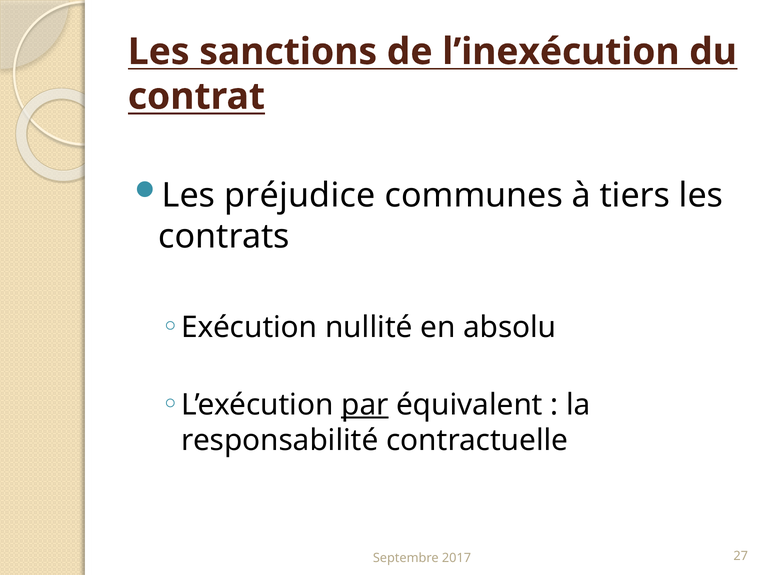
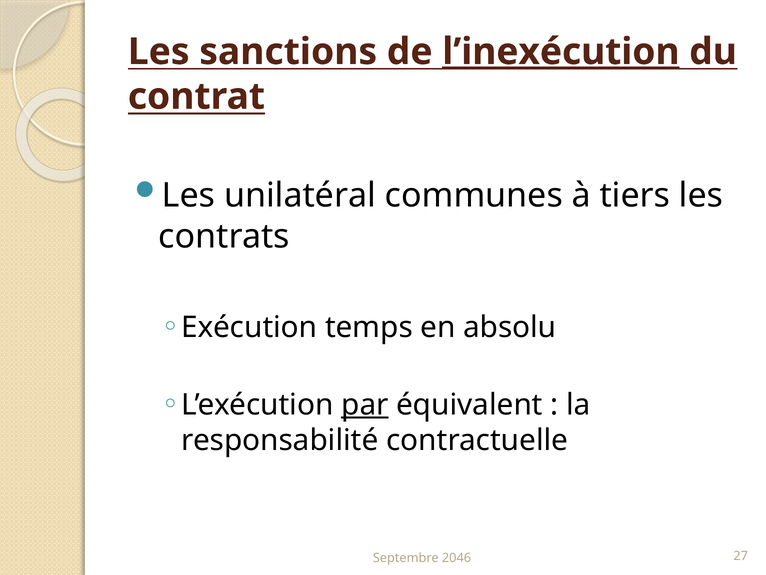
l’inexécution underline: none -> present
préjudice: préjudice -> unilatéral
nullité: nullité -> temps
2017: 2017 -> 2046
